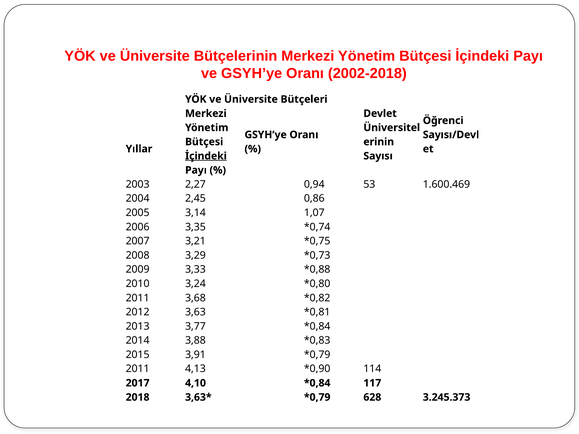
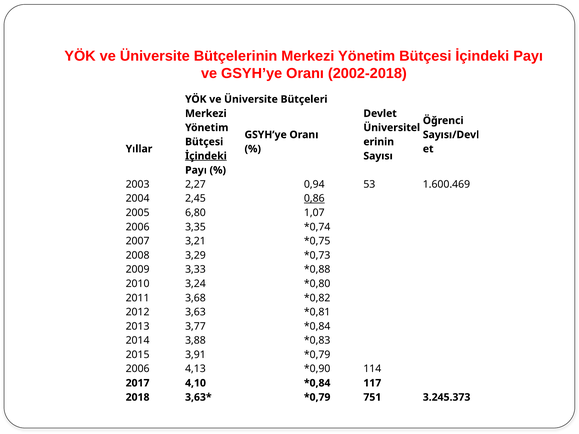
0,86 underline: none -> present
3,14: 3,14 -> 6,80
2011 at (138, 369): 2011 -> 2006
628: 628 -> 751
